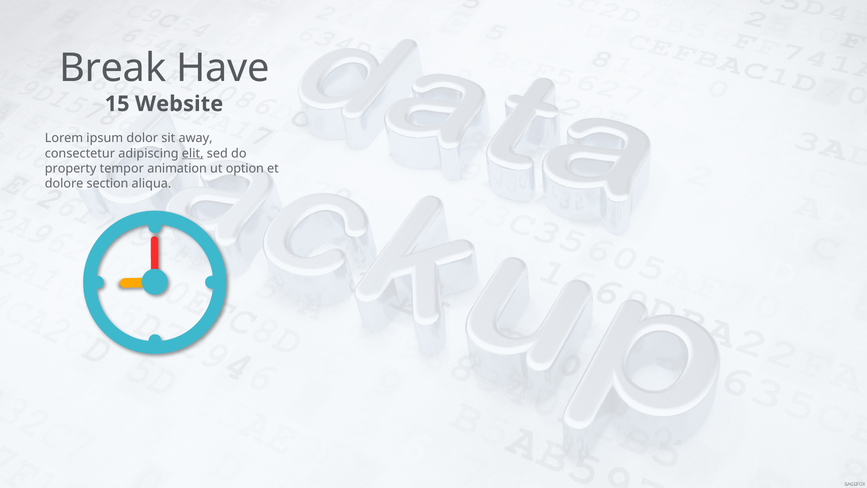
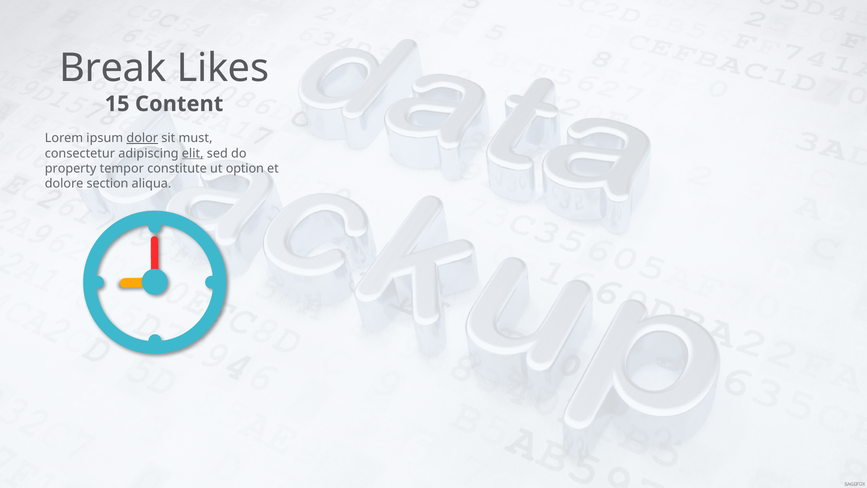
Have: Have -> Likes
Website: Website -> Content
dolor underline: none -> present
away: away -> must
animation: animation -> constitute
